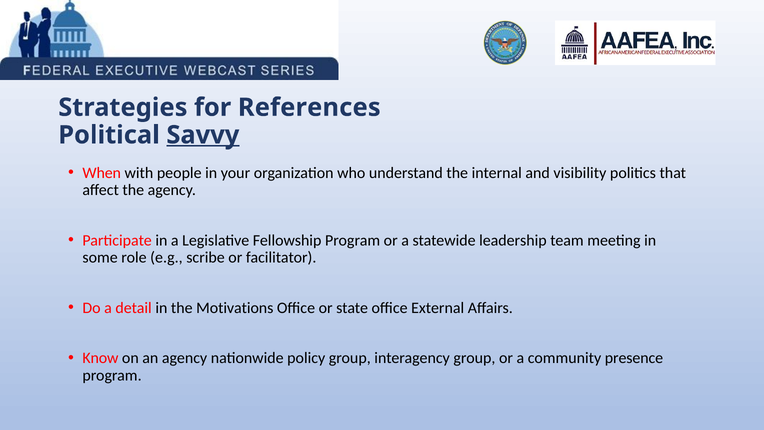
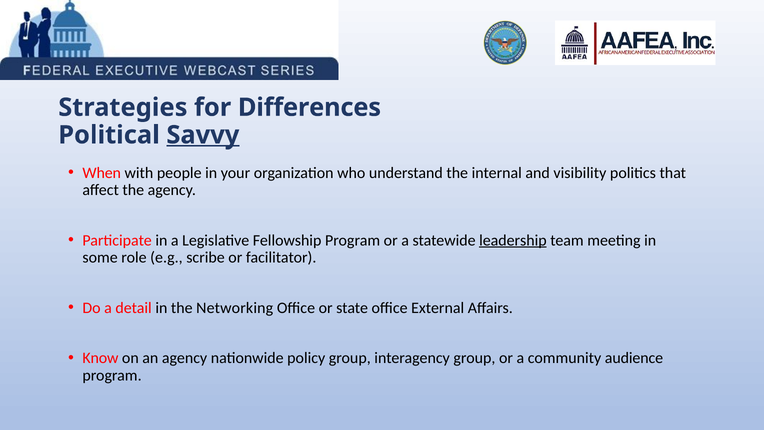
References: References -> Differences
leadership underline: none -> present
Motivations: Motivations -> Networking
presence: presence -> audience
